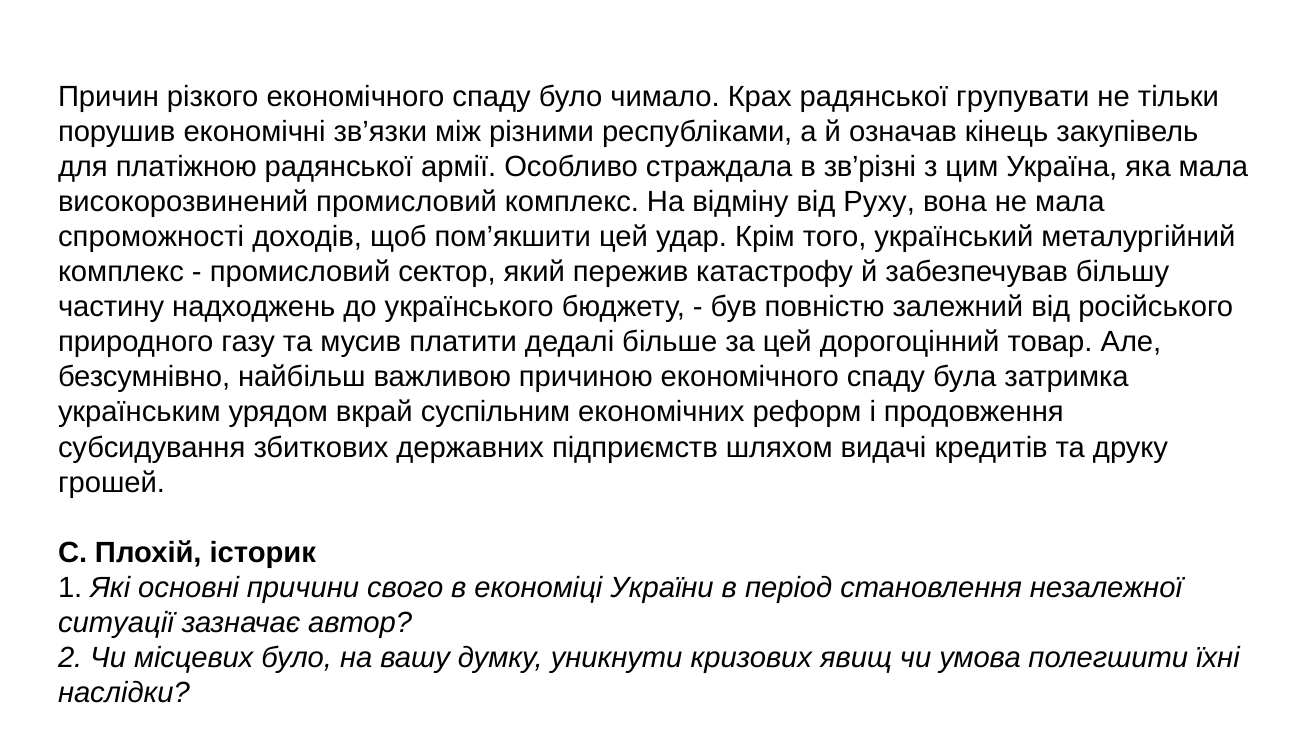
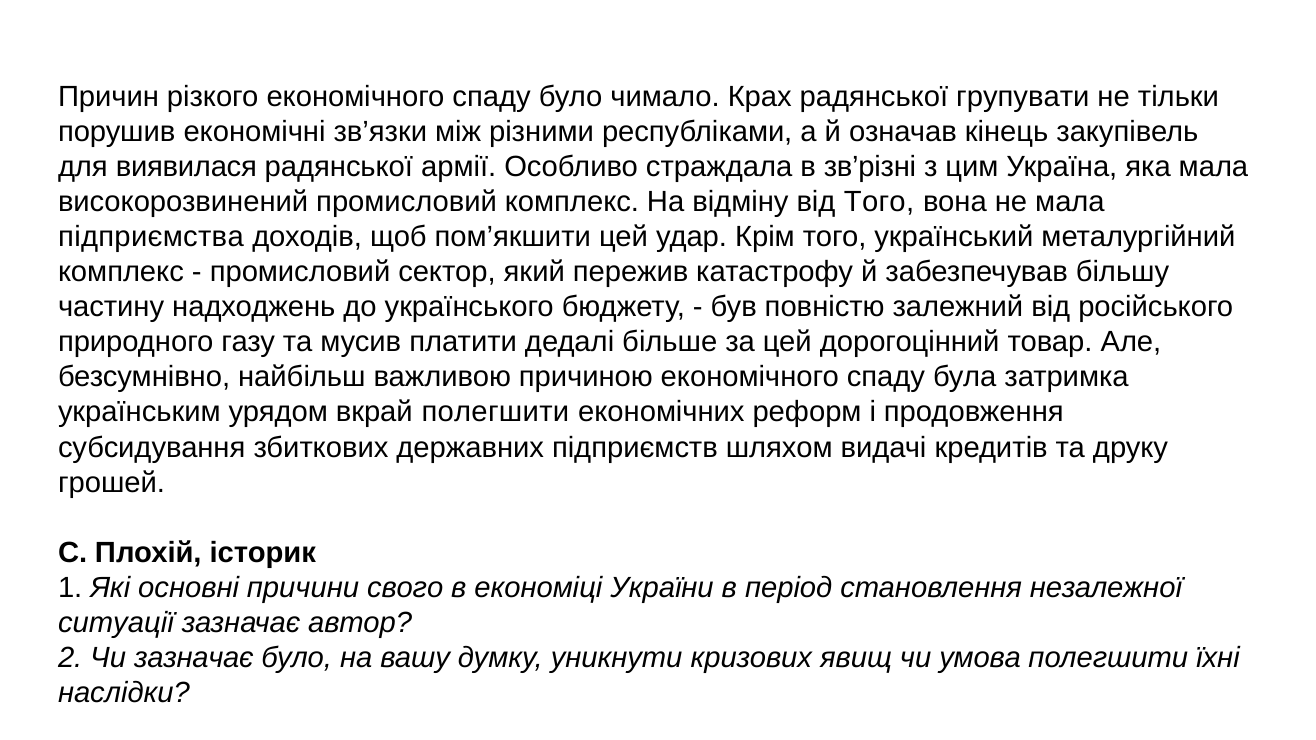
платіжною: платіжною -> виявилася
від Руху: Руху -> Того
спроможності: спроможності -> підприємства
вкрай суспільним: суспільним -> полегшити
Чи місцевих: місцевих -> зазначає
